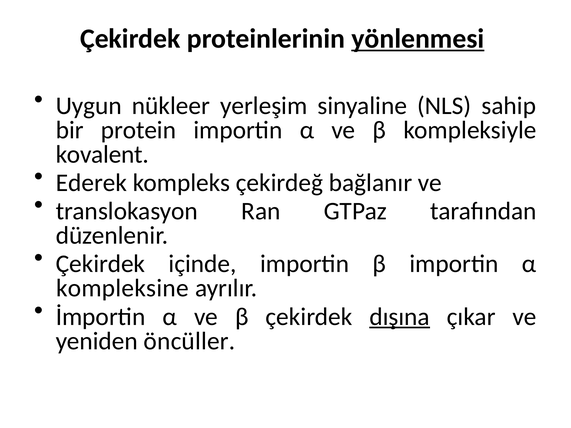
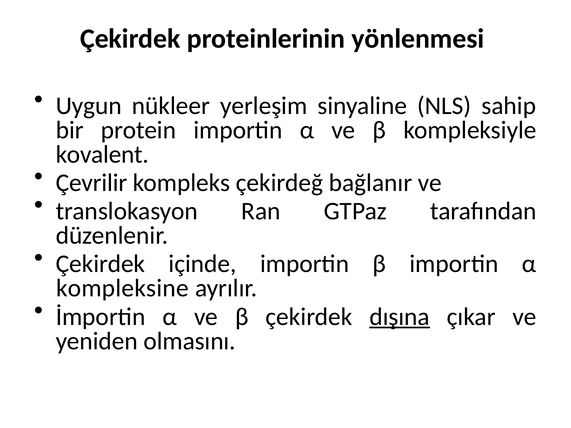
yönlenmesi underline: present -> none
Ederek: Ederek -> Çevrilir
öncüller: öncüller -> olmasını
